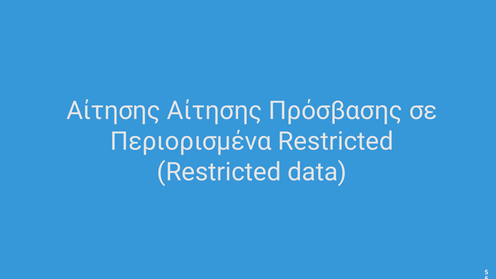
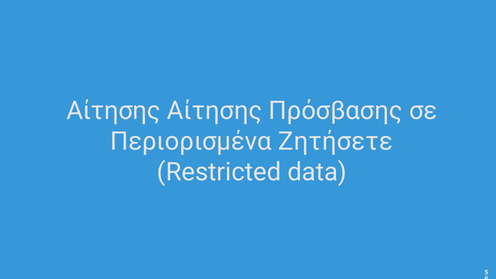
Περιορισμένα Restricted: Restricted -> Ζητήσετε
